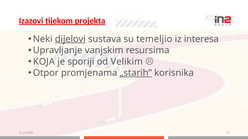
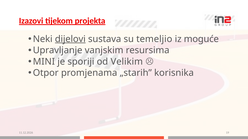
interesa: interesa -> moguće
KOJA: KOJA -> MINI
„starih underline: present -> none
